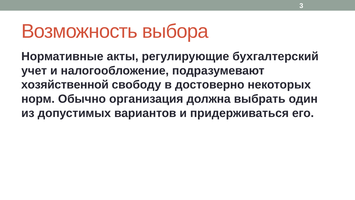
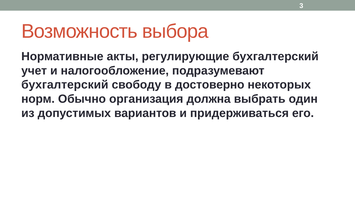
хозяйственной at (65, 85): хозяйственной -> бухгалтерский
